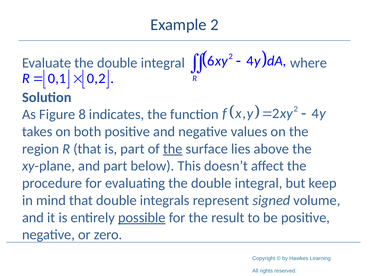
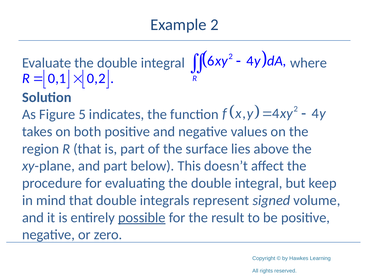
2 at (276, 114): 2 -> 4
8: 8 -> 5
the at (173, 149) underline: present -> none
